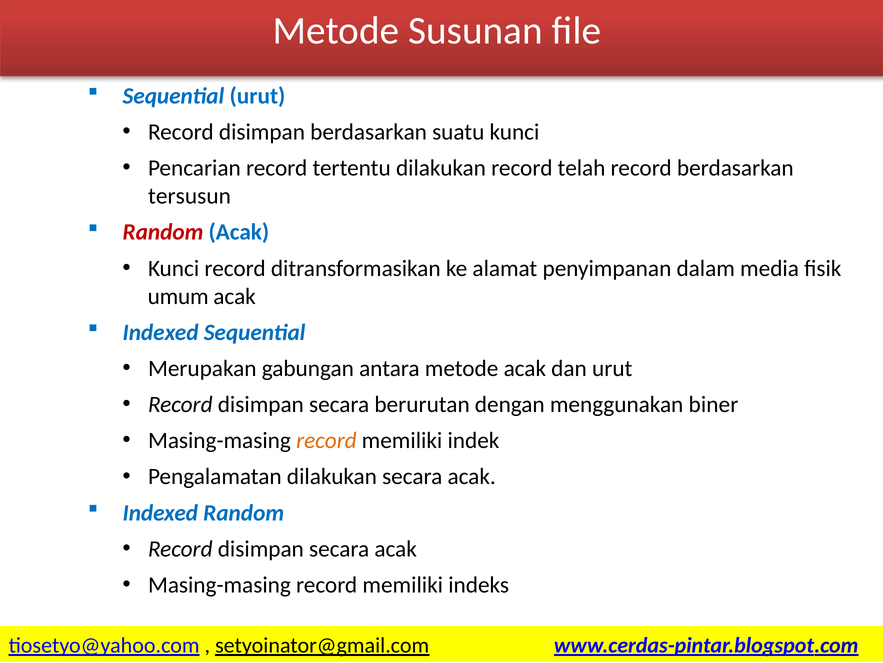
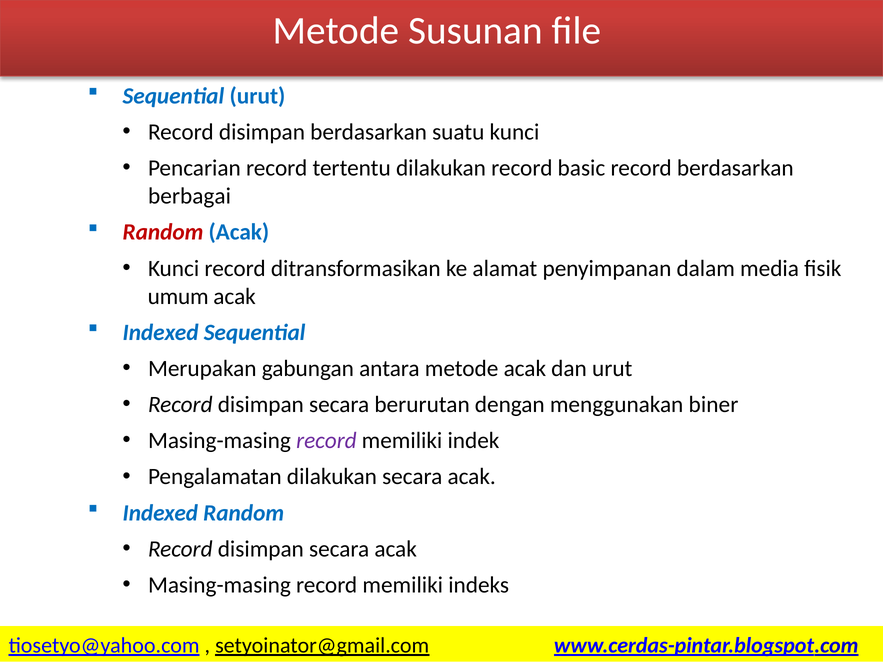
telah: telah -> basic
tersusun: tersusun -> berbagai
record at (326, 440) colour: orange -> purple
